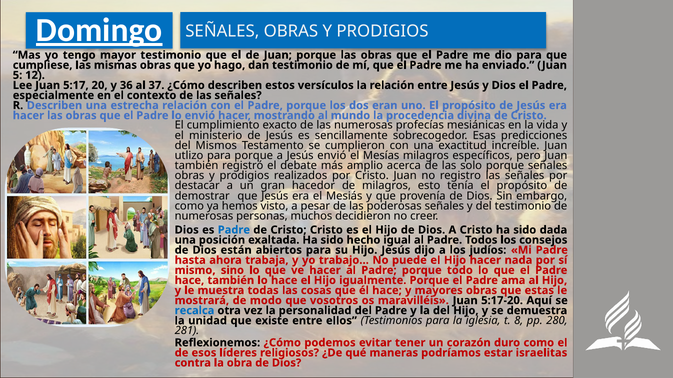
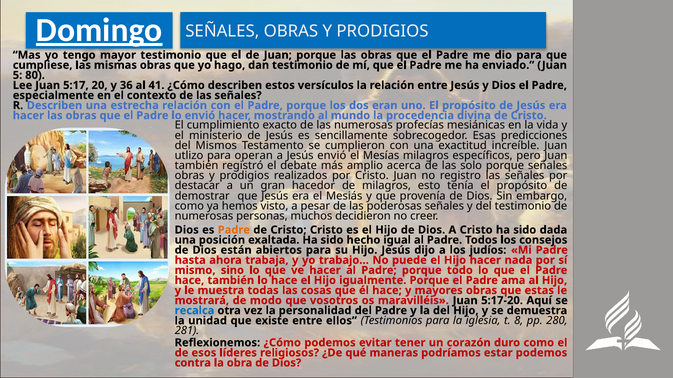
12: 12 -> 80
37: 37 -> 41
para porque: porque -> operan
Padre at (234, 230) colour: blue -> orange
estar israelitas: israelitas -> podemos
